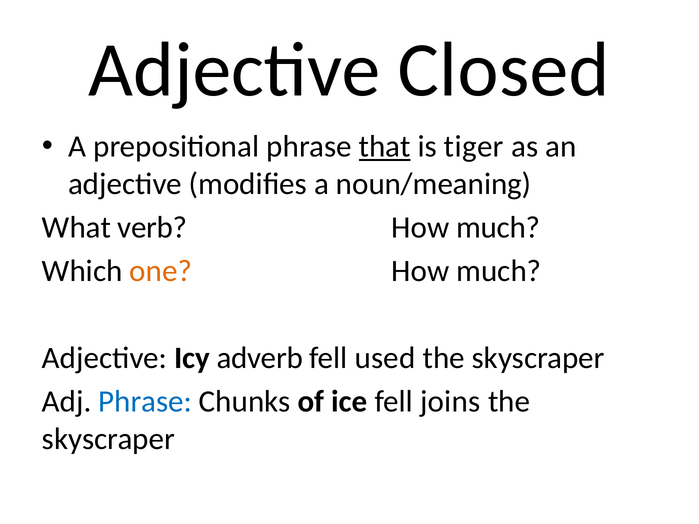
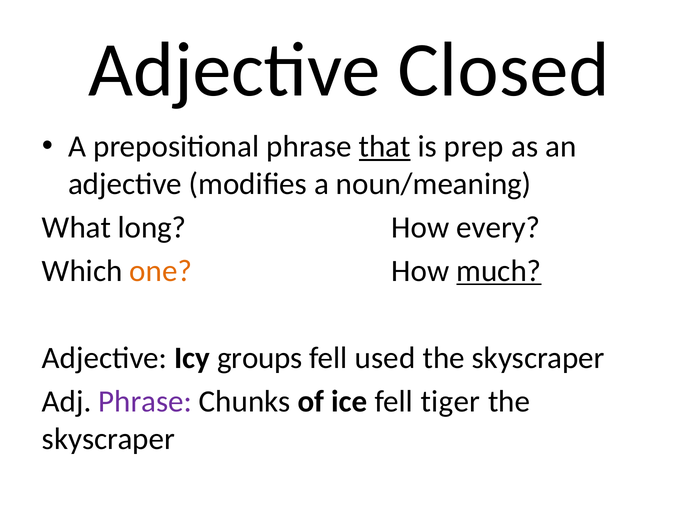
tiger: tiger -> prep
verb: verb -> long
much at (498, 228): much -> every
much at (499, 271) underline: none -> present
adverb: adverb -> groups
Phrase at (145, 402) colour: blue -> purple
joins: joins -> tiger
